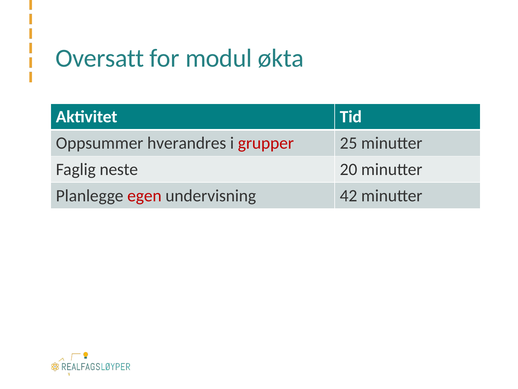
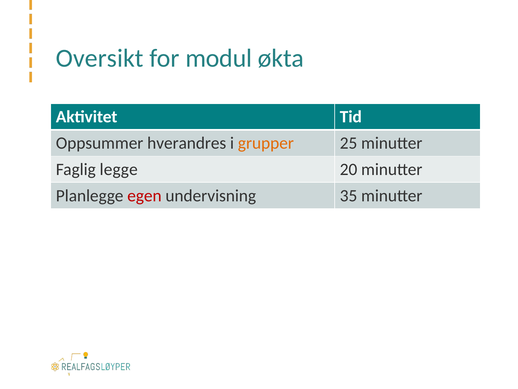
Oversatt: Oversatt -> Oversikt
grupper colour: red -> orange
neste: neste -> legge
42: 42 -> 35
